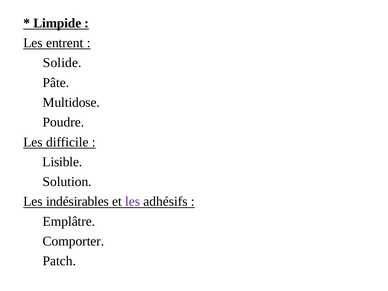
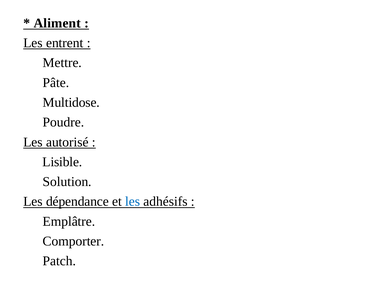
Limpide: Limpide -> Aliment
Solide: Solide -> Mettre
difficile: difficile -> autorisé
indésirables: indésirables -> dépendance
les at (133, 202) colour: purple -> blue
